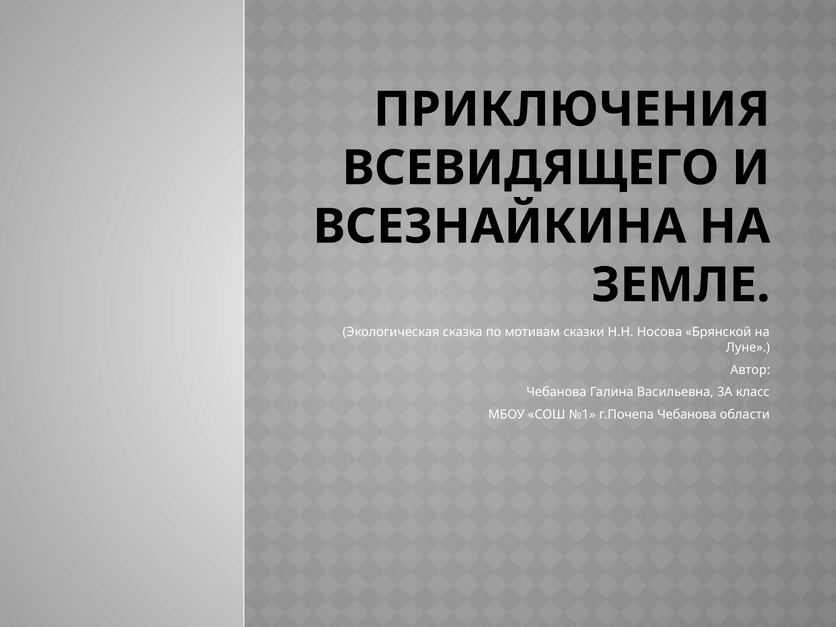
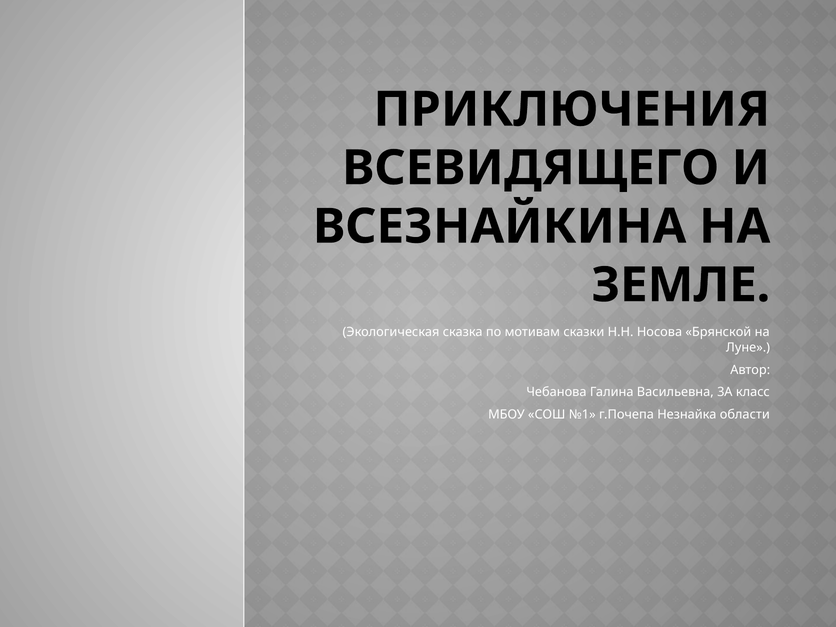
г.Почепа Чебанова: Чебанова -> Незнайка
